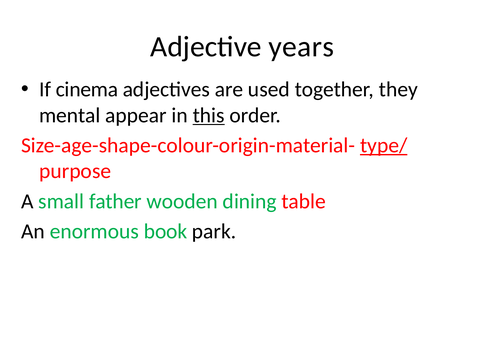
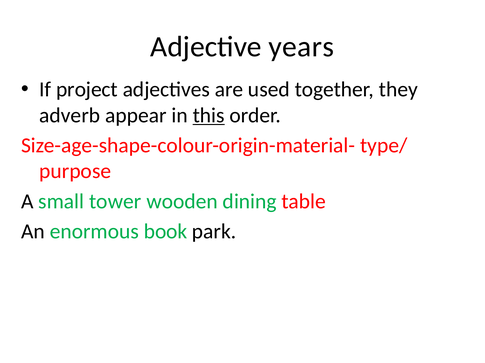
cinema: cinema -> project
mental: mental -> adverb
type/ underline: present -> none
father: father -> tower
